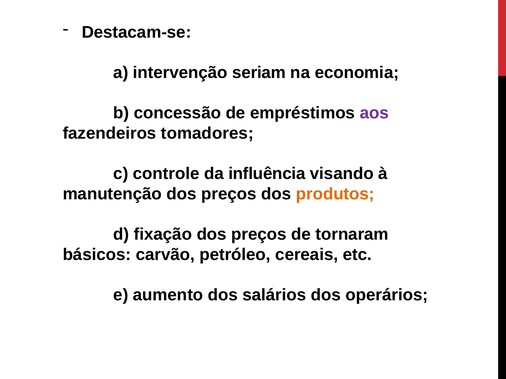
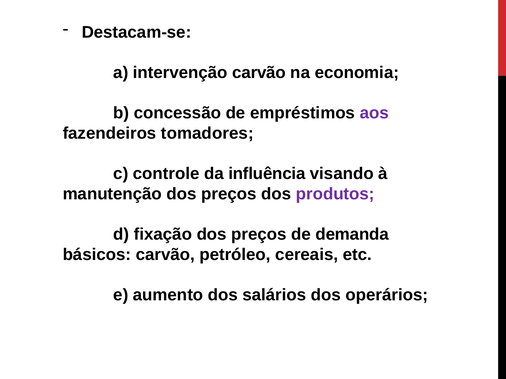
intervenção seriam: seriam -> carvão
produtos colour: orange -> purple
tornaram: tornaram -> demanda
